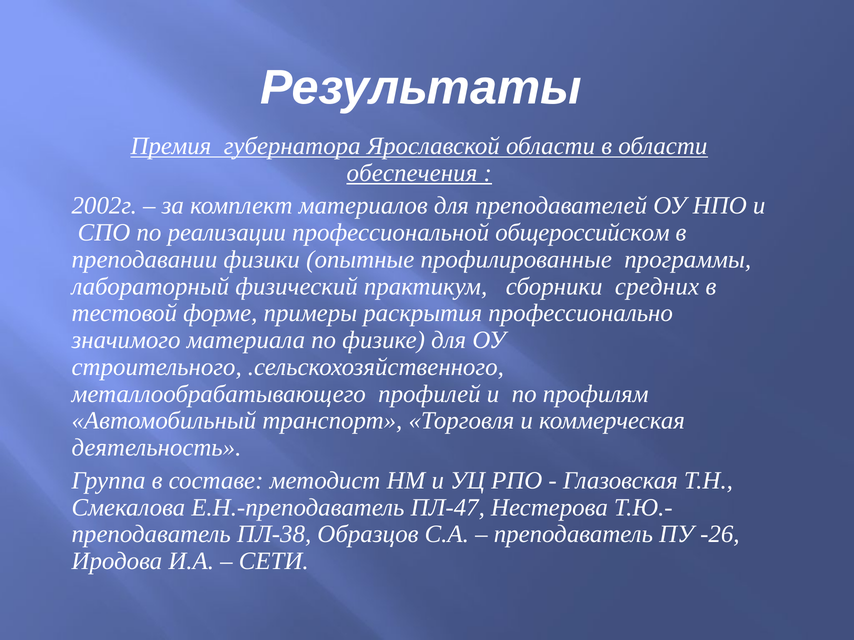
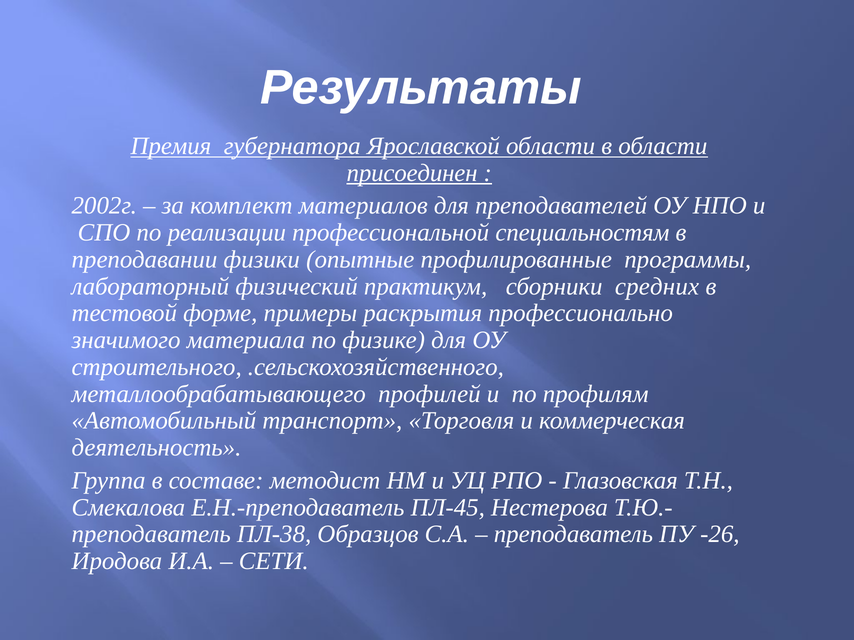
обеспечения: обеспечения -> присоединен
общероссийском: общероссийском -> специальностям
ПЛ-47: ПЛ-47 -> ПЛ-45
